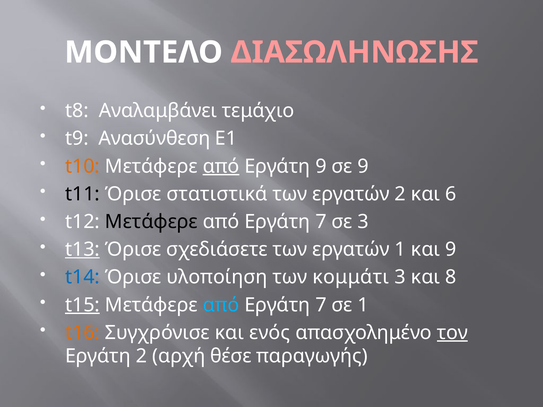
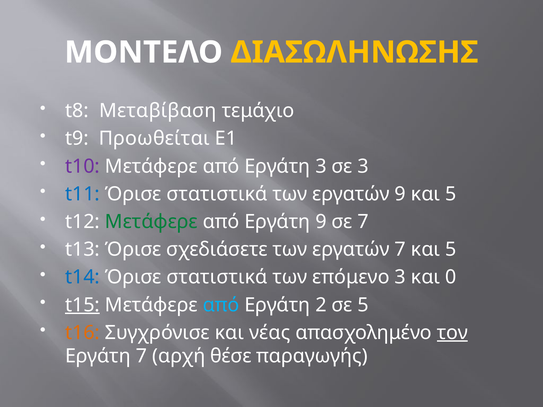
ΔΙΑΣΩΛΗΝΩΣΗΣ colour: pink -> yellow
Αναλαμβάνει: Αναλαμβάνει -> Μεταβίβαση
Ανασύνθεση: Ανασύνθεση -> Προωθείται
t10 colour: orange -> purple
από at (221, 166) underline: present -> none
Εργάτη 9: 9 -> 3
σε 9: 9 -> 3
t11 colour: black -> blue
εργατών 2: 2 -> 9
6 at (451, 194): 6 -> 5
Μετάφερε at (151, 222) colour: black -> green
7 at (321, 222): 7 -> 9
σε 3: 3 -> 7
t13 underline: present -> none
εργατών 1: 1 -> 7
9 at (451, 250): 9 -> 5
υλοποίηση at (217, 277): υλοποίηση -> στατιστικά
κομμάτι: κομμάτι -> επόμενο
8: 8 -> 0
7 at (321, 305): 7 -> 2
σε 1: 1 -> 5
ενός: ενός -> νέας
Εργάτη 2: 2 -> 7
